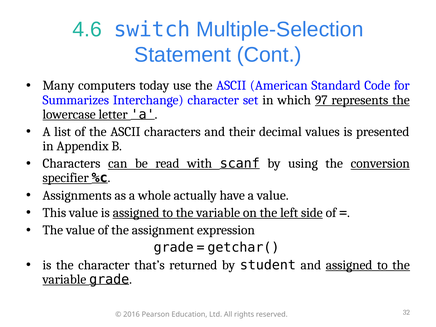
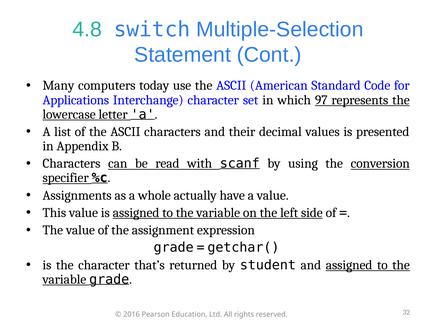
4.6: 4.6 -> 4.8
Summarizes: Summarizes -> Applications
